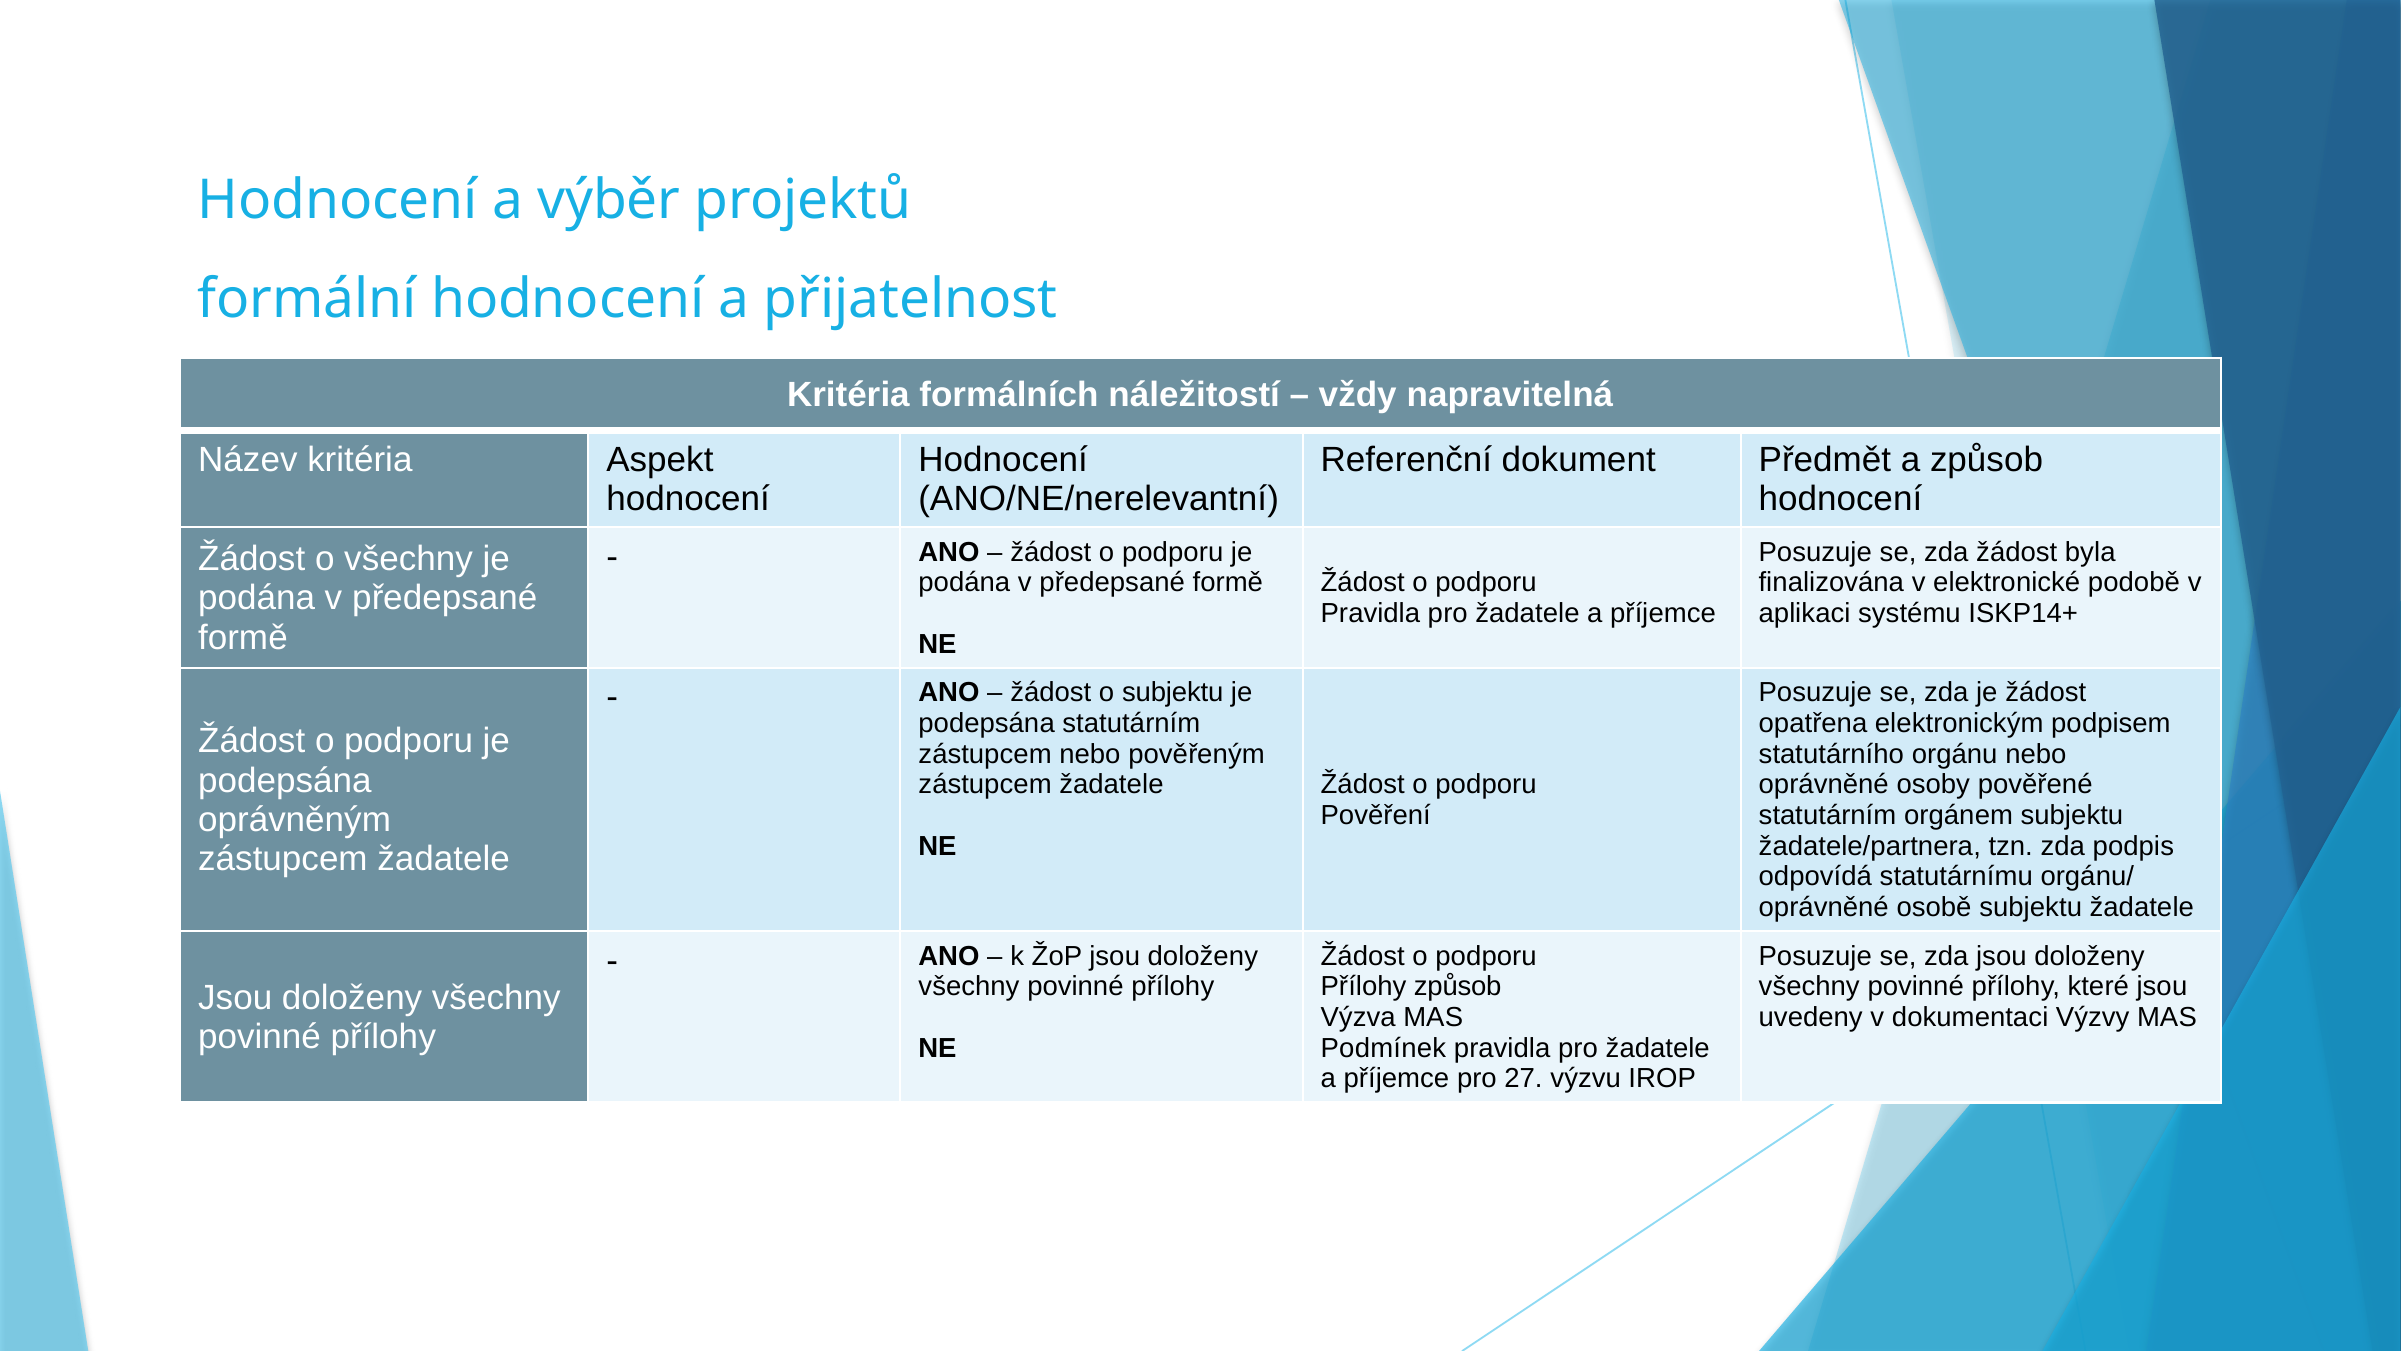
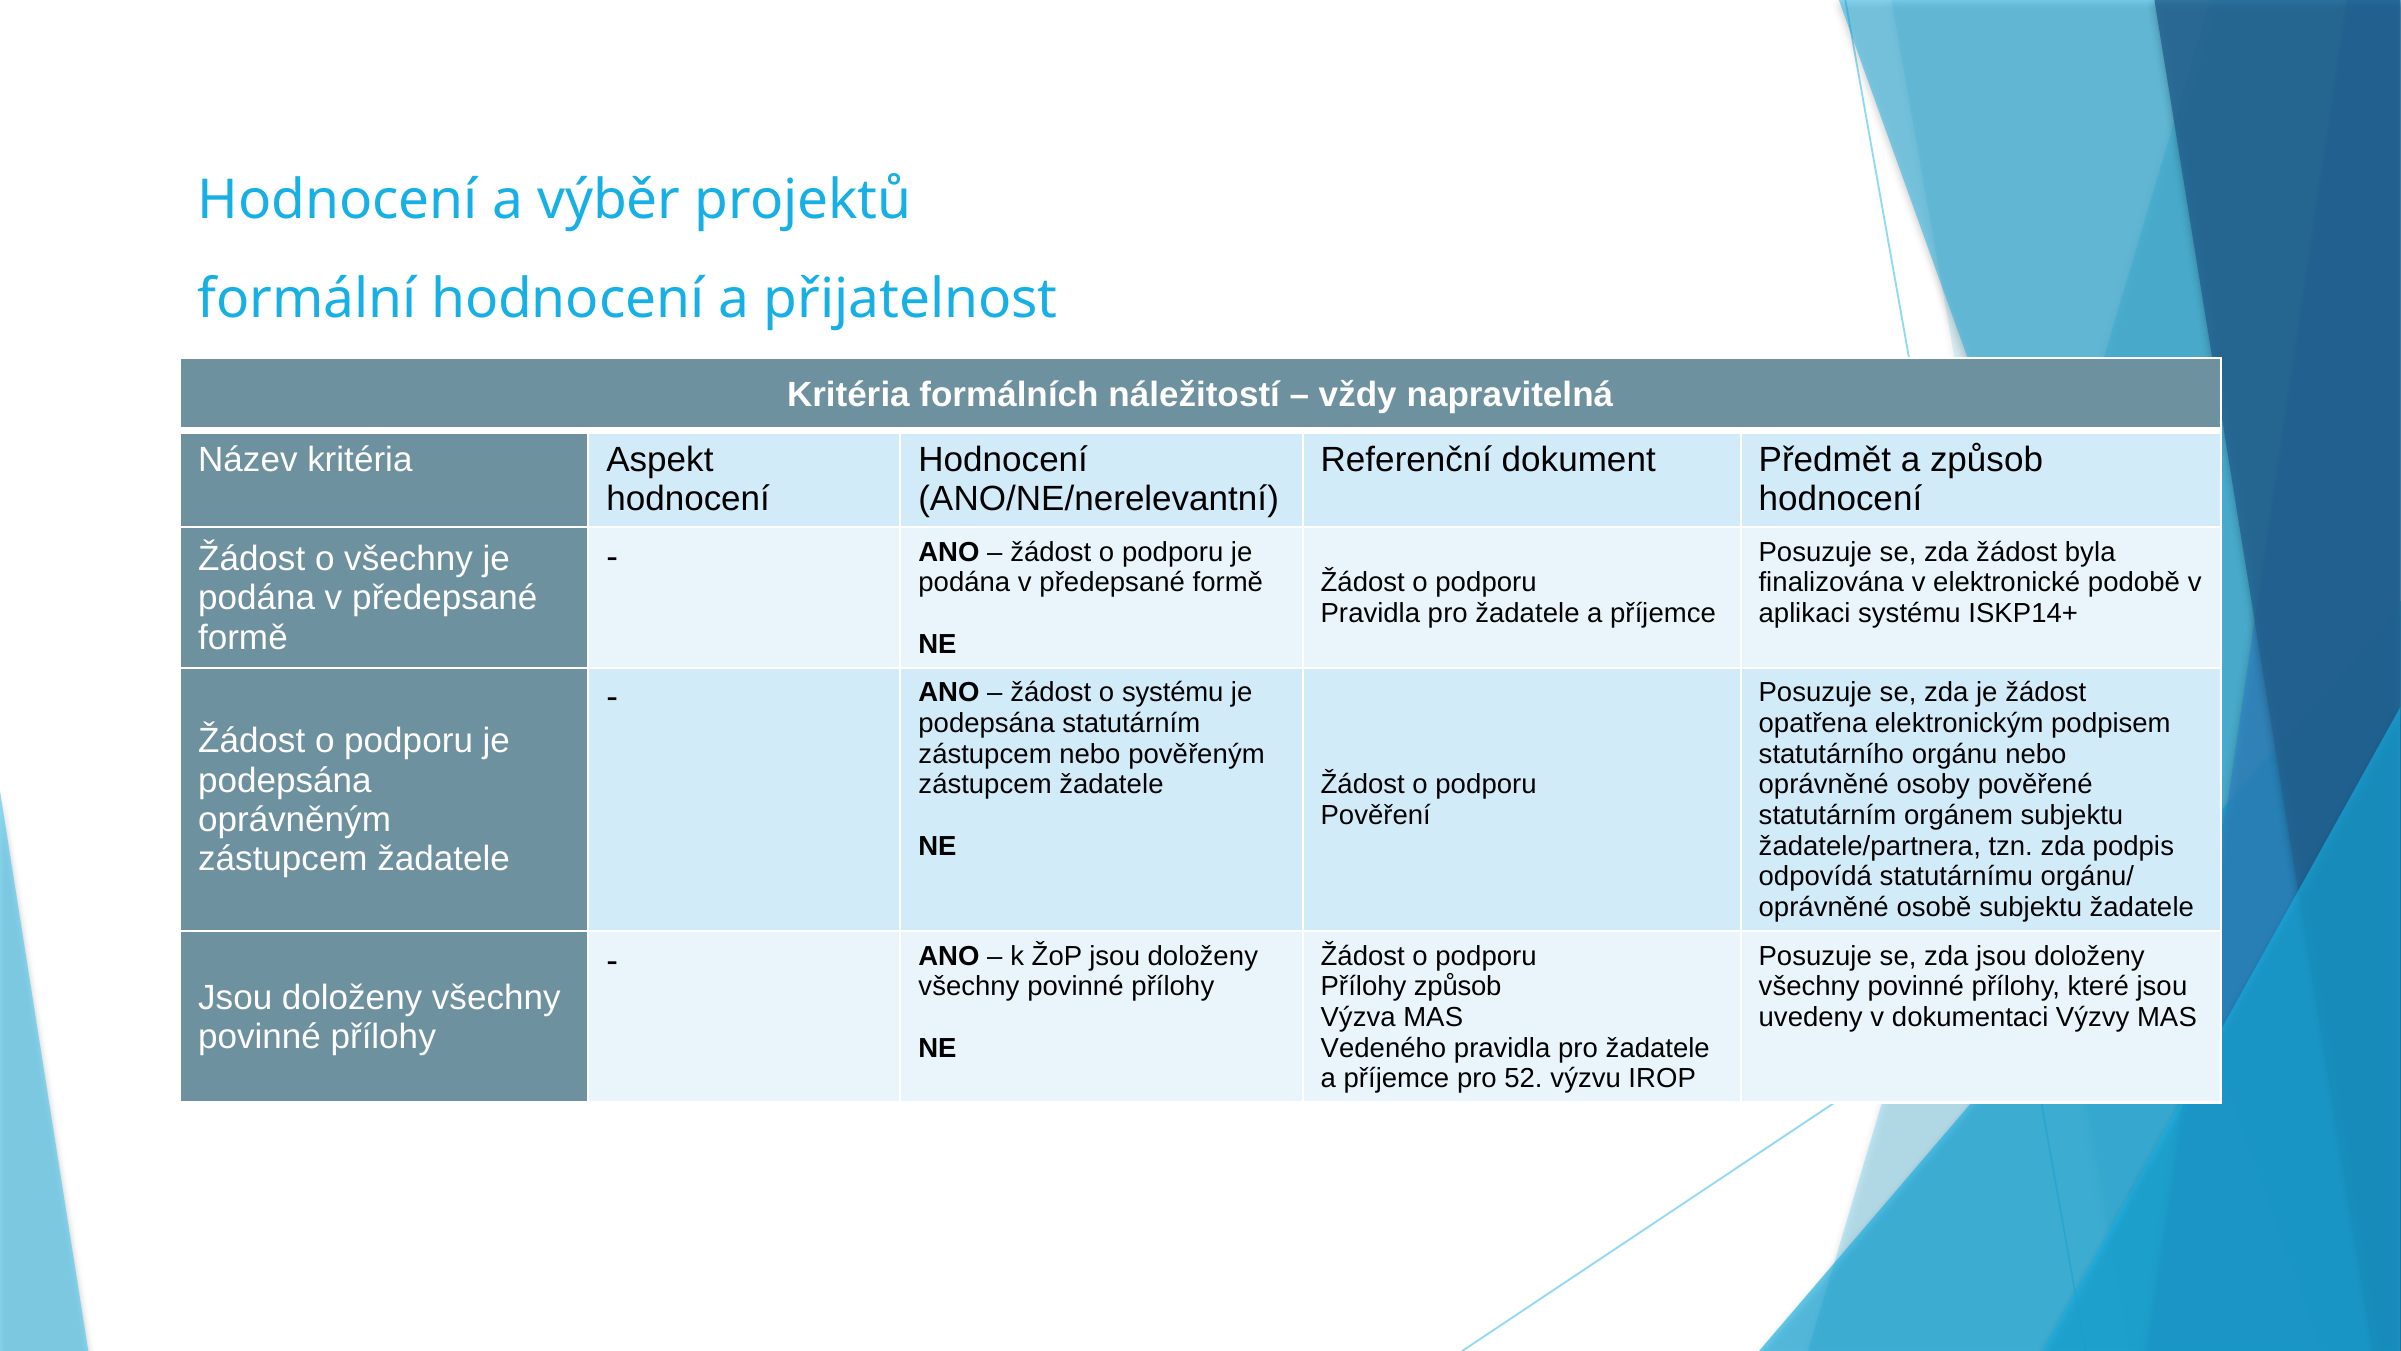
o subjektu: subjektu -> systému
Podmínek: Podmínek -> Vedeného
27: 27 -> 52
